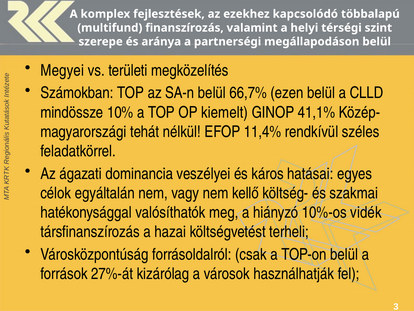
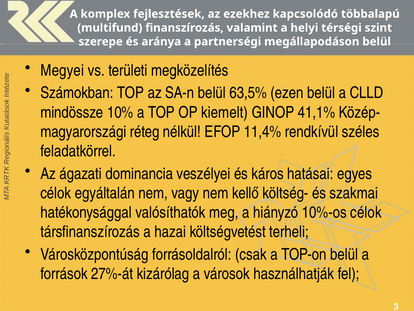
66,7%: 66,7% -> 63,5%
tehát: tehát -> réteg
10%-os vidék: vidék -> célok
